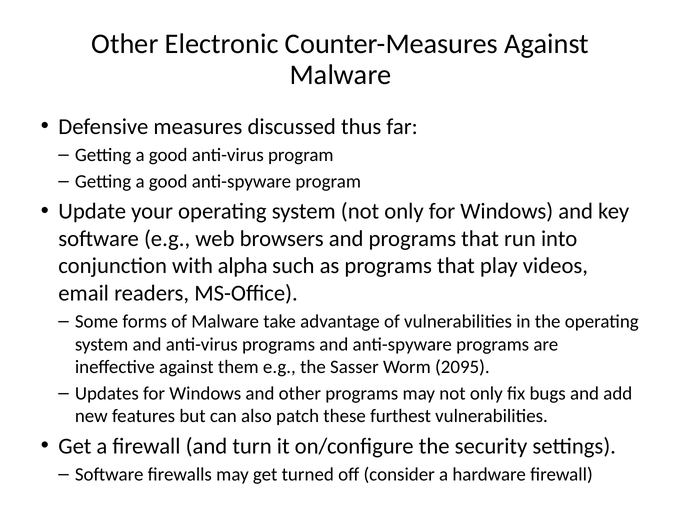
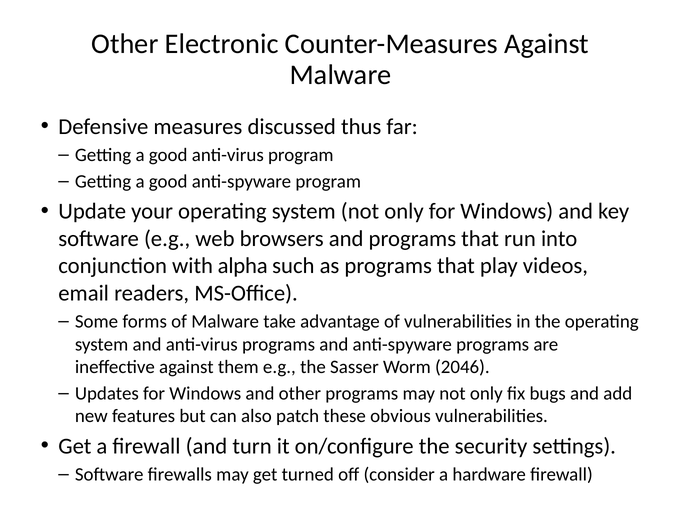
2095: 2095 -> 2046
furthest: furthest -> obvious
